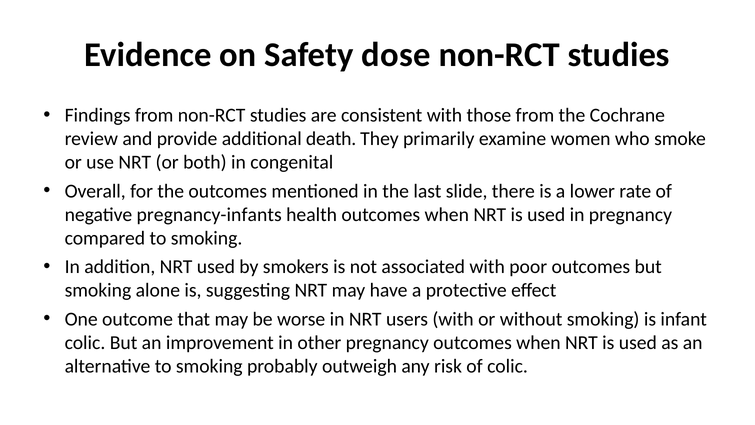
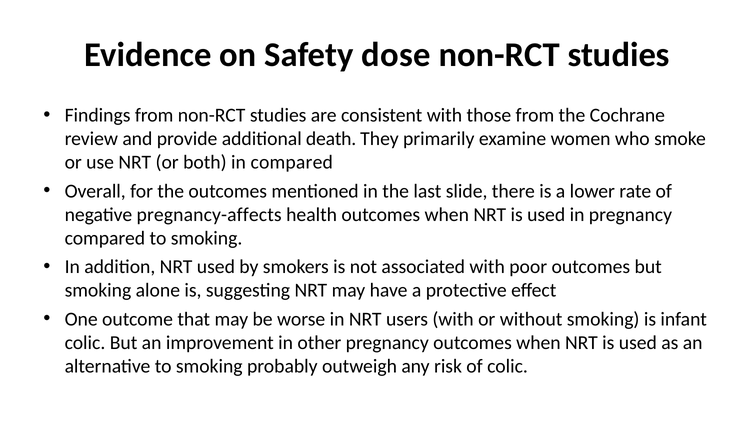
in congenital: congenital -> compared
pregnancy-infants: pregnancy-infants -> pregnancy-affects
